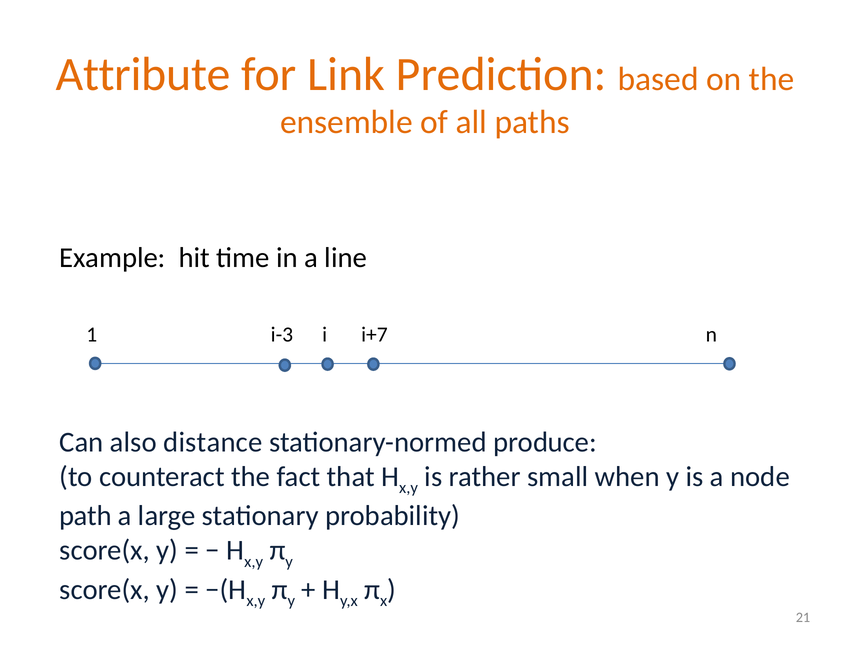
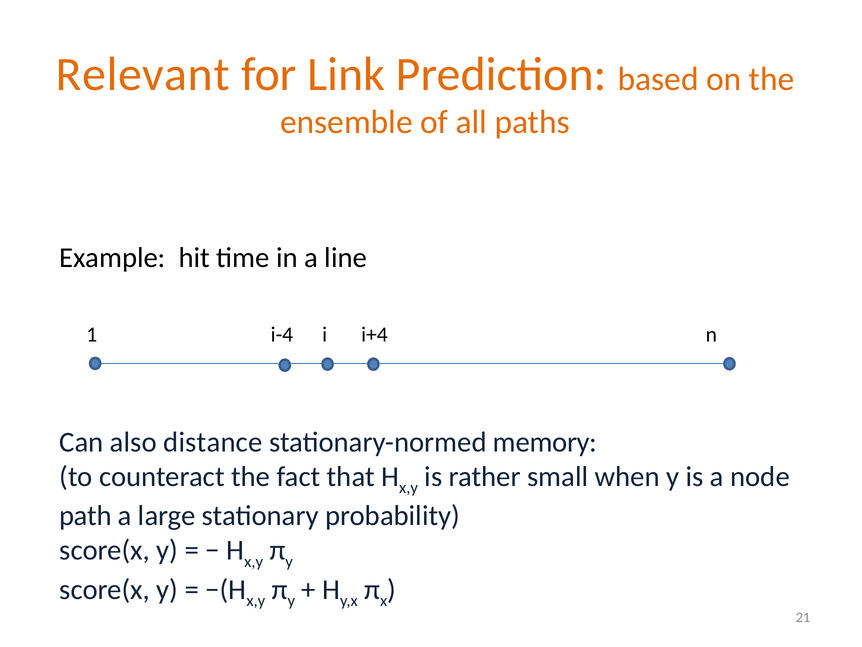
Attribute: Attribute -> Relevant
i-3: i-3 -> i-4
i+7: i+7 -> i+4
produce: produce -> memory
